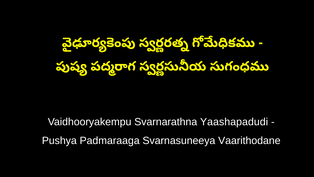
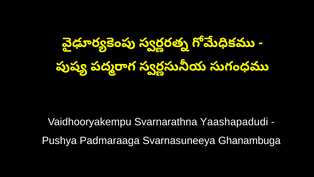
Vaarithodane: Vaarithodane -> Ghanambuga
